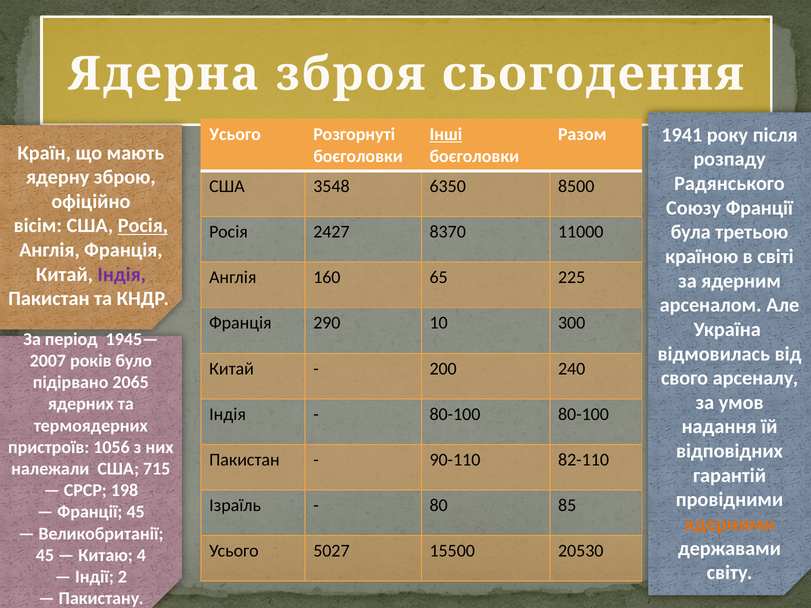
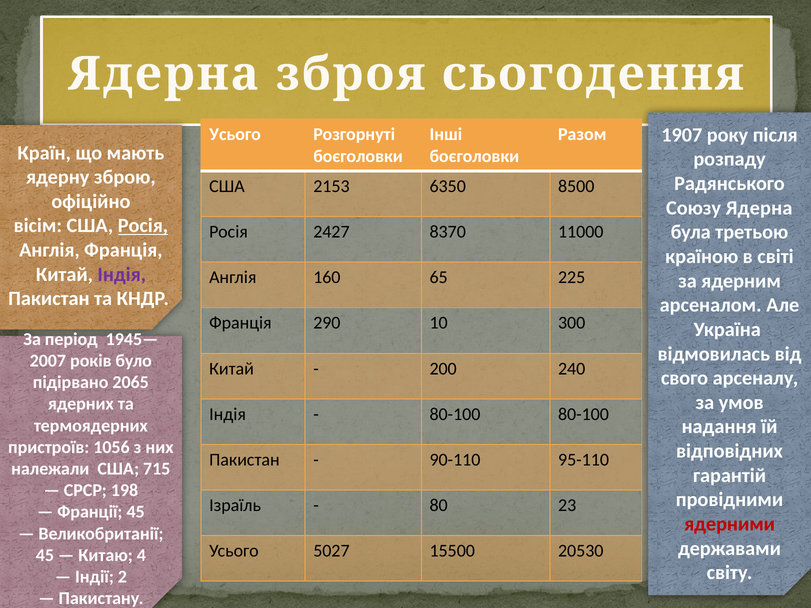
1941: 1941 -> 1907
Інші underline: present -> none
3548: 3548 -> 2153
Союзу Франції: Франції -> Ядерна
82-110: 82-110 -> 95-110
85: 85 -> 23
ядерними colour: orange -> red
